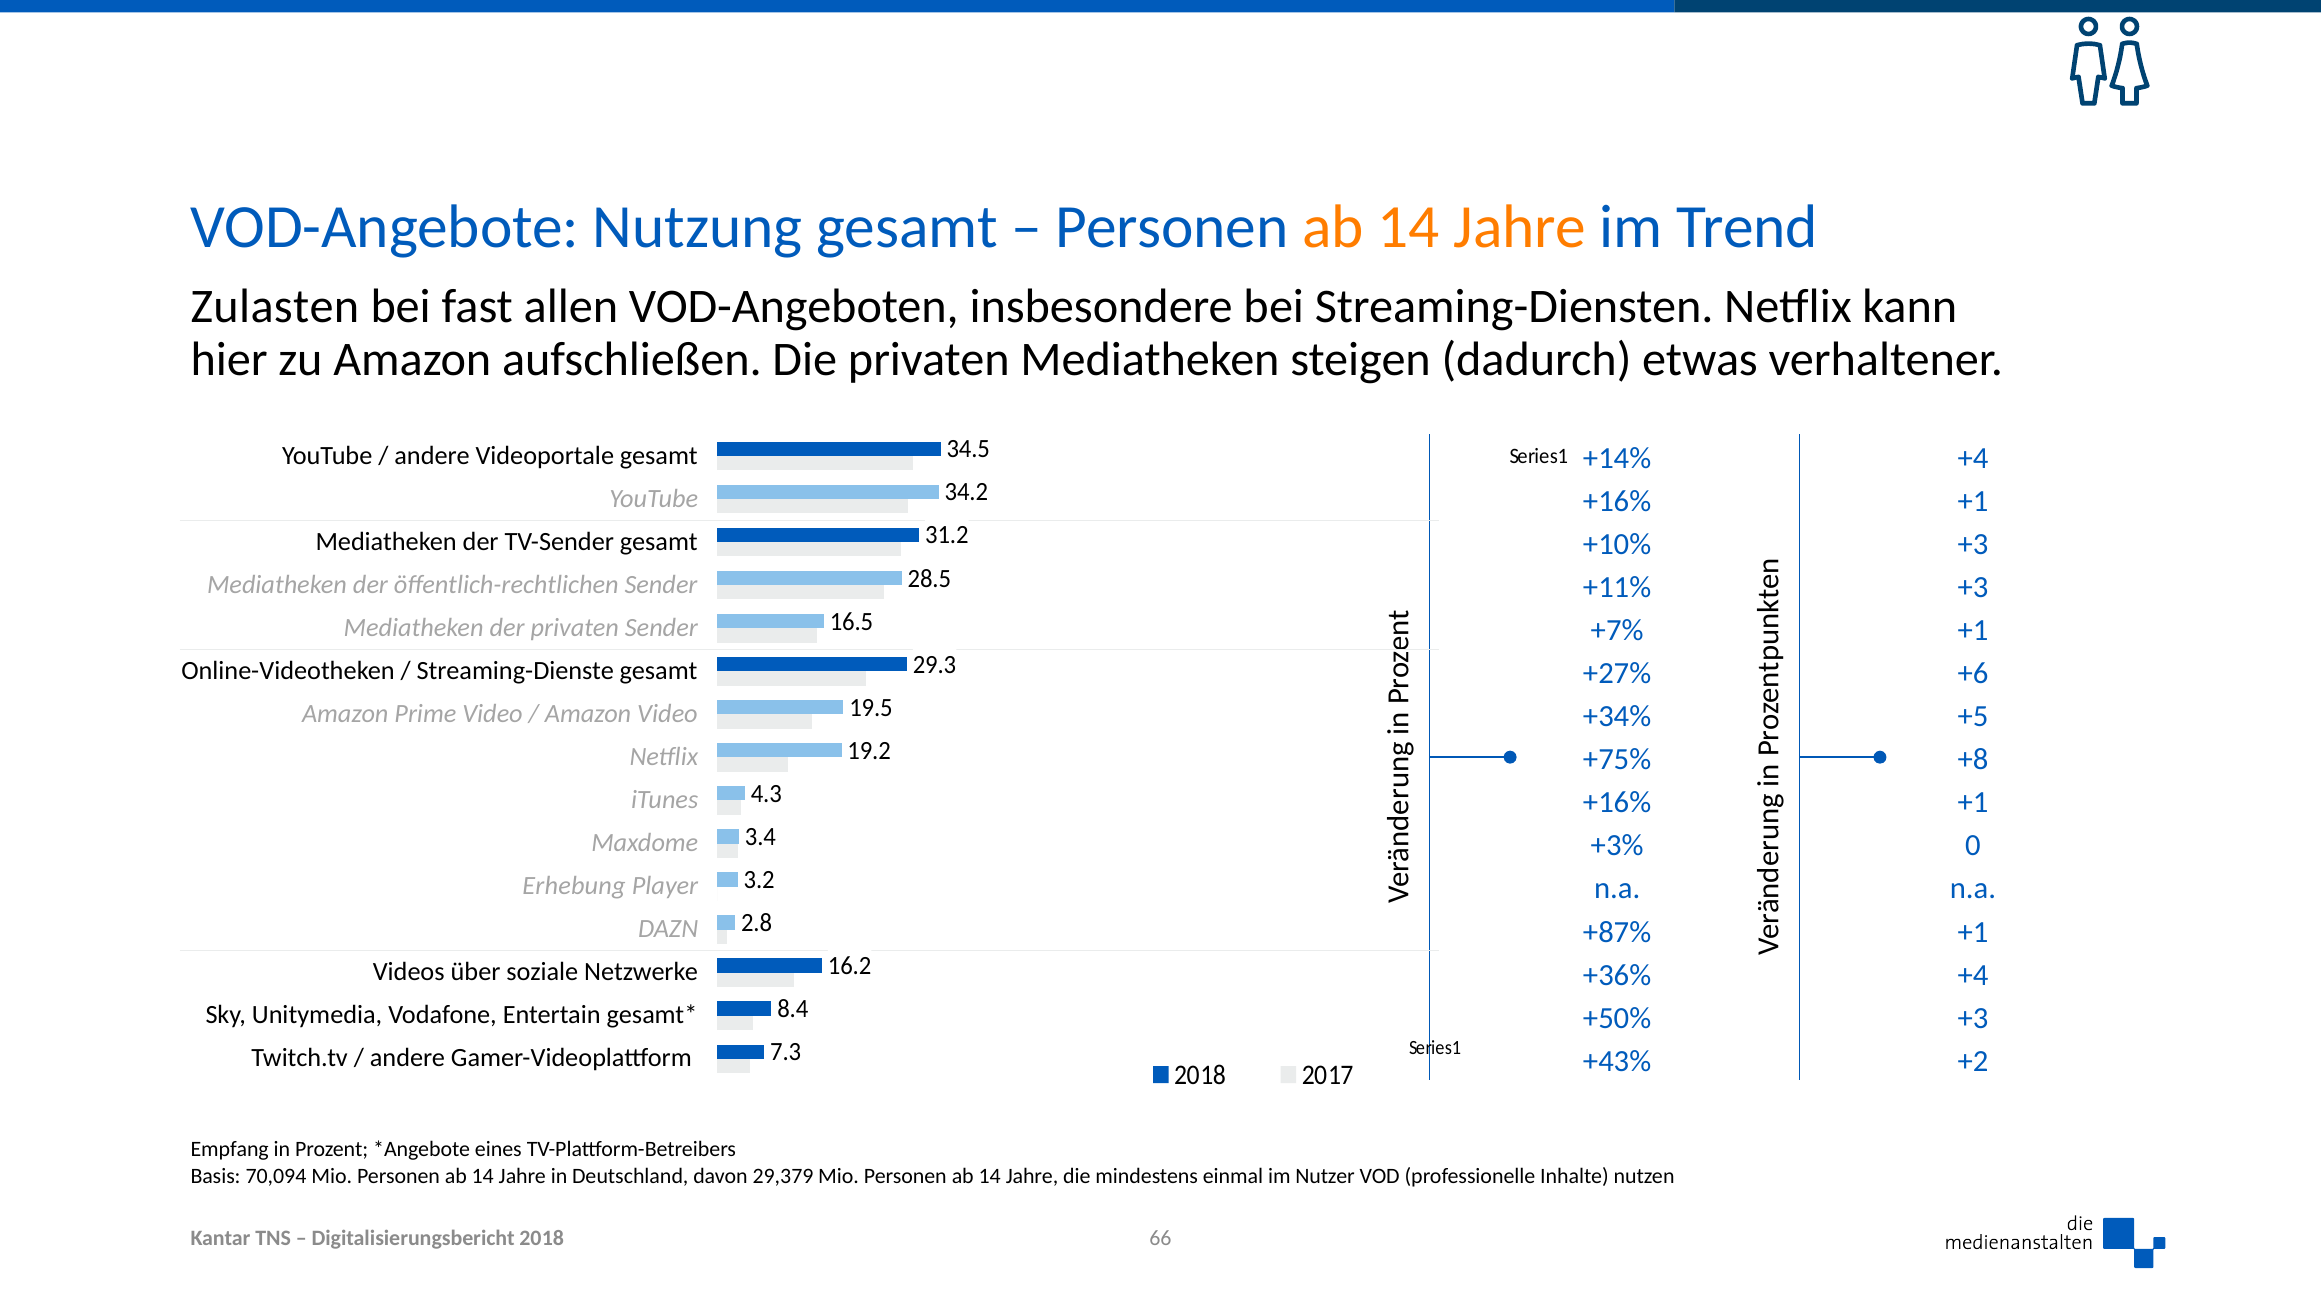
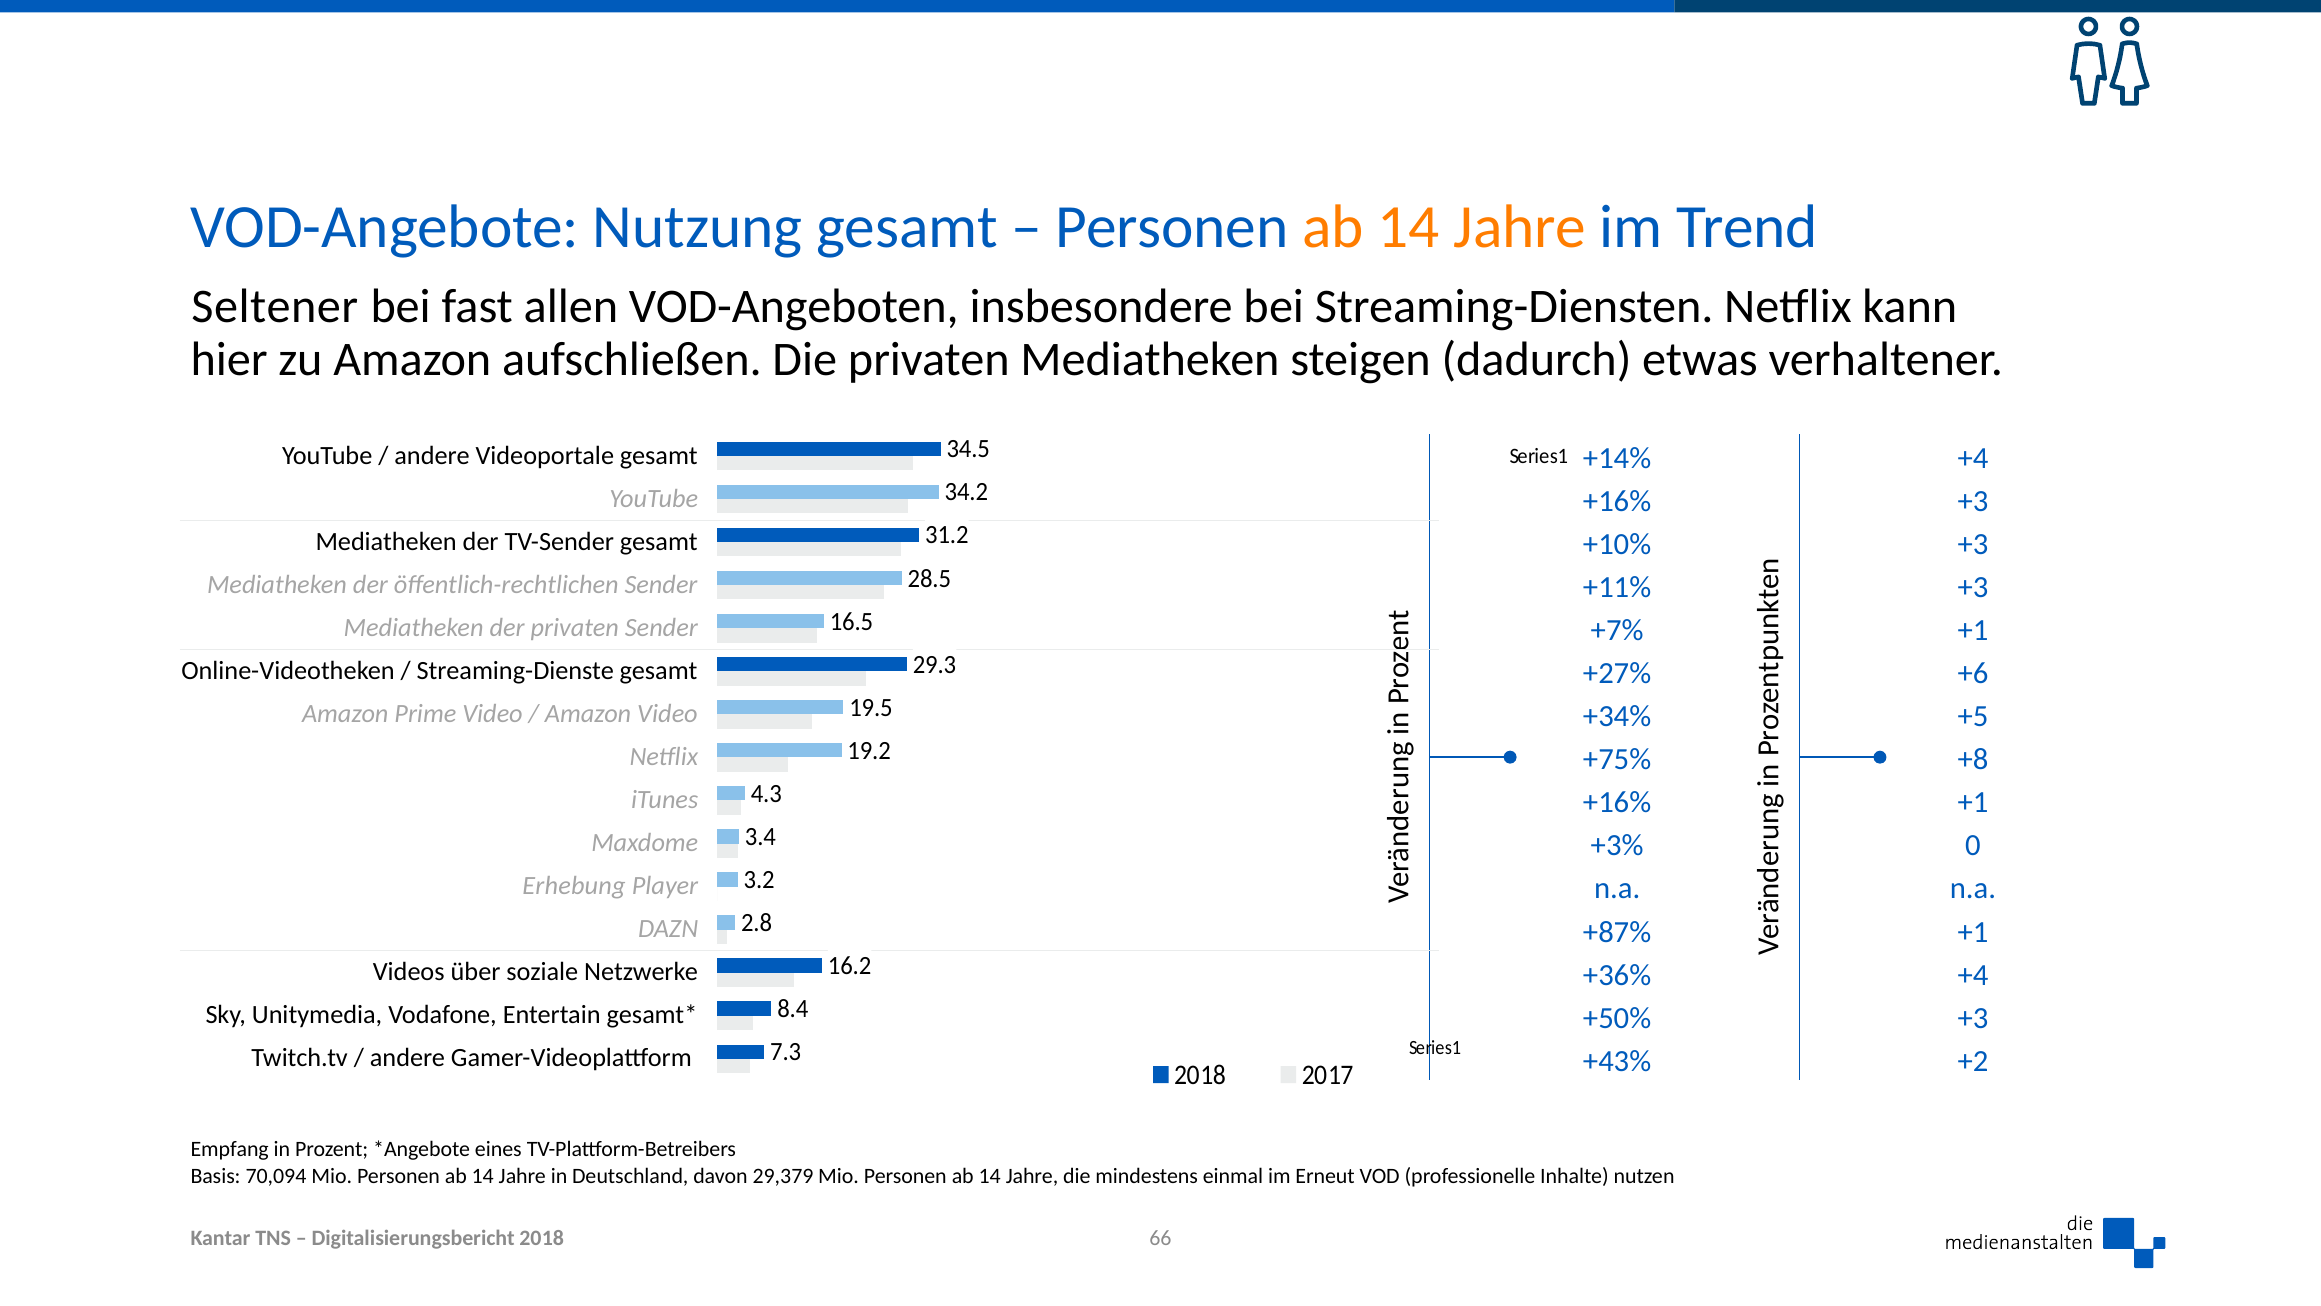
Zulasten: Zulasten -> Seltener
YouTube +16% +1: +1 -> +3
Nutzer: Nutzer -> Erneut
